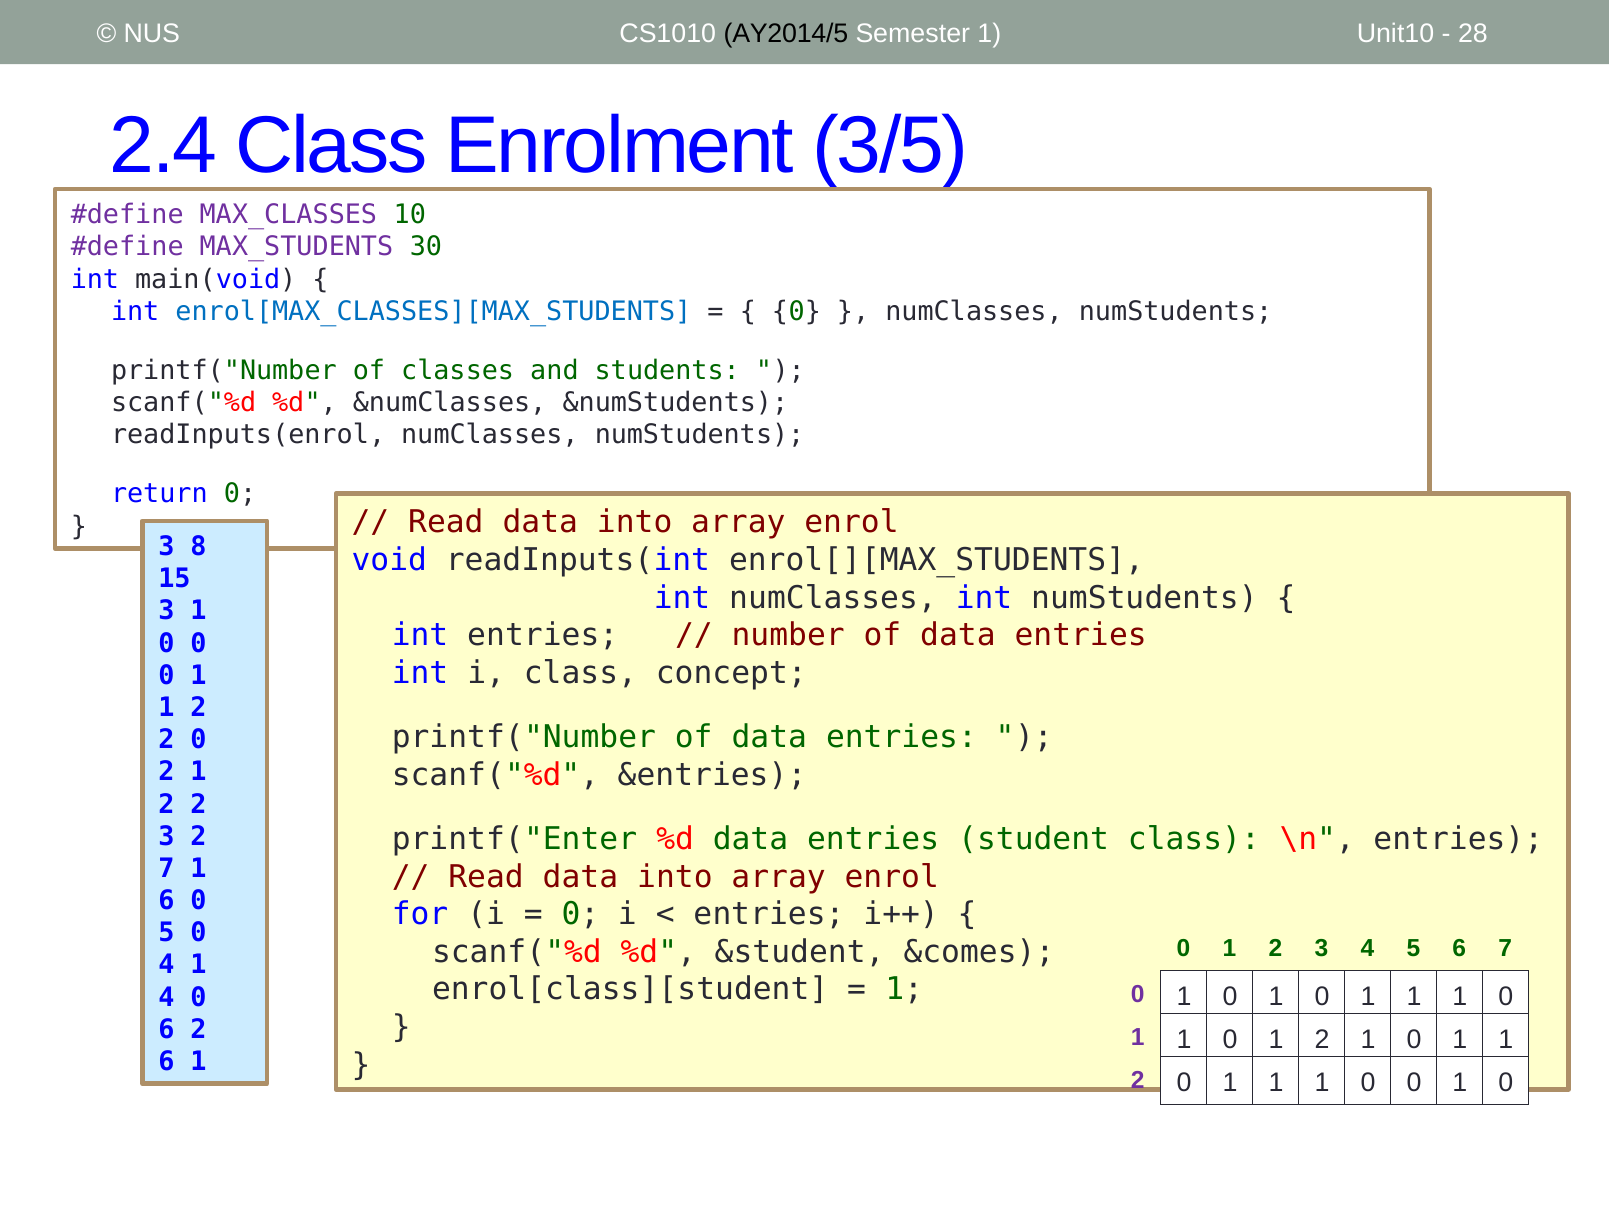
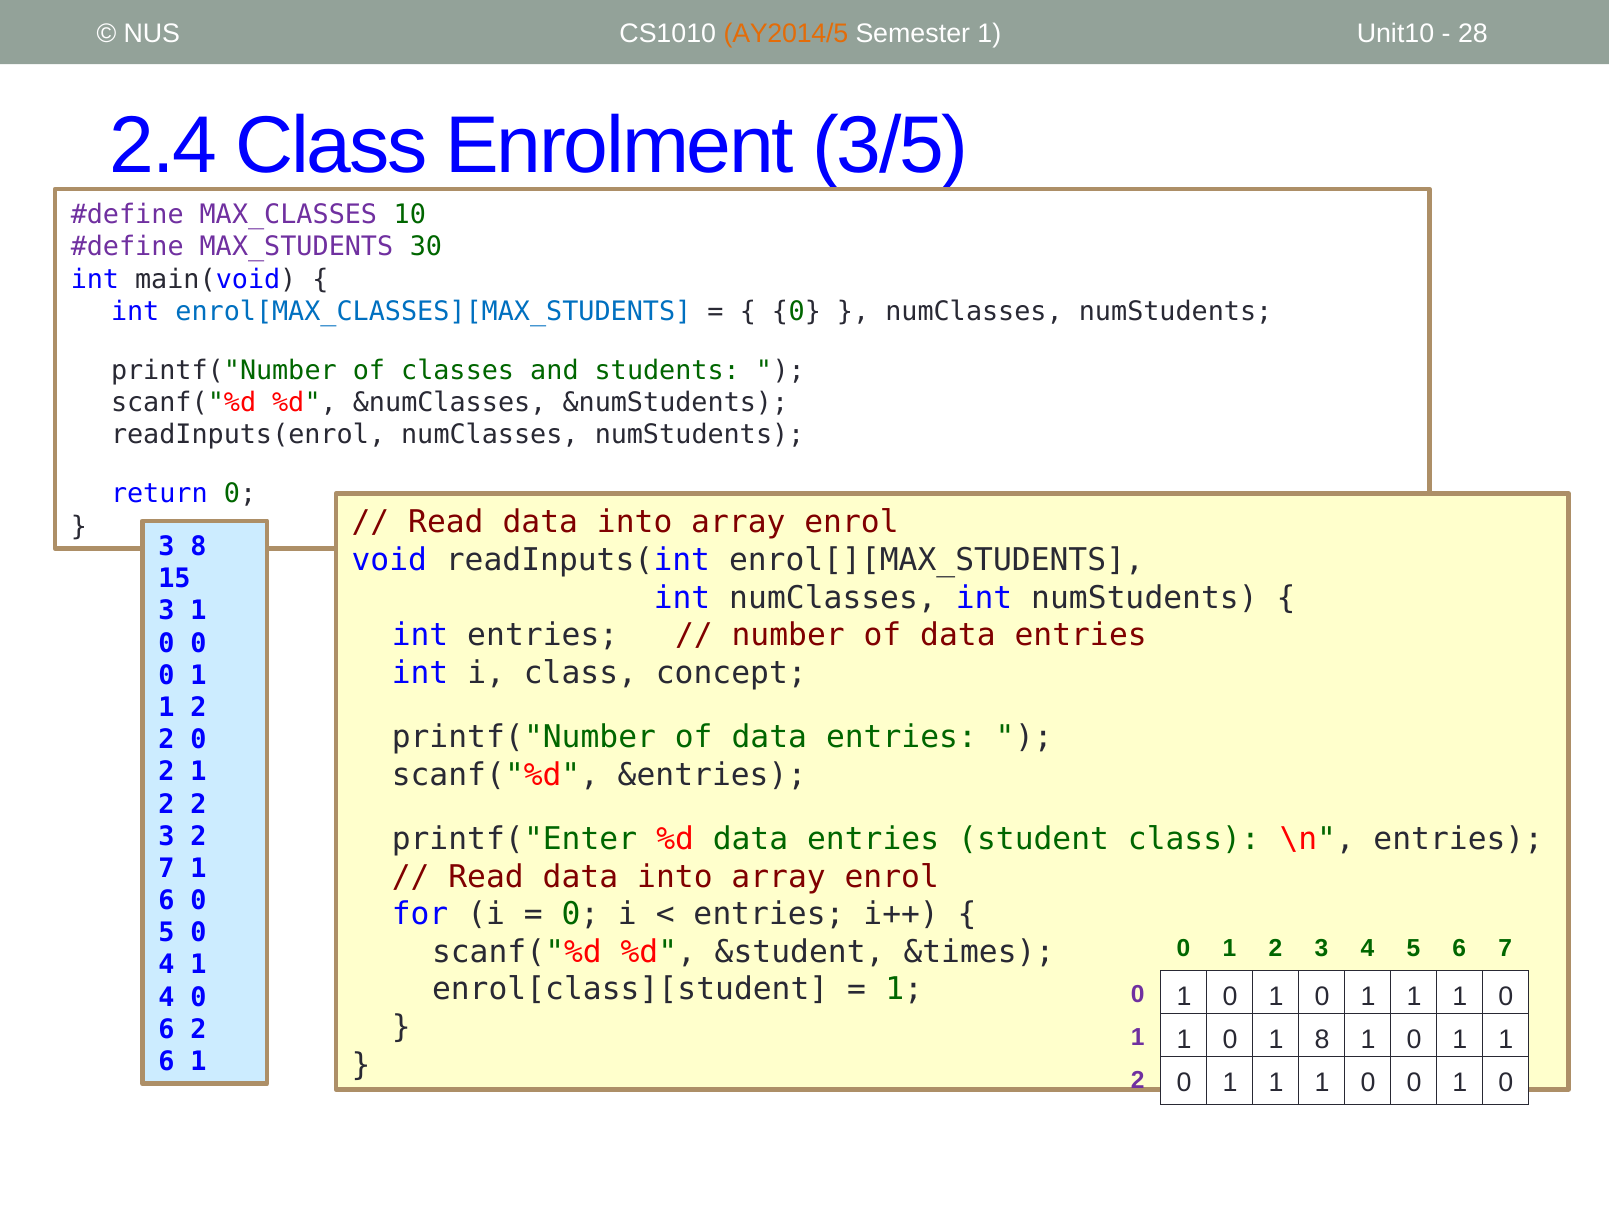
AY2014/5 colour: black -> orange
&comes: &comes -> &times
1 0 1 2: 2 -> 8
